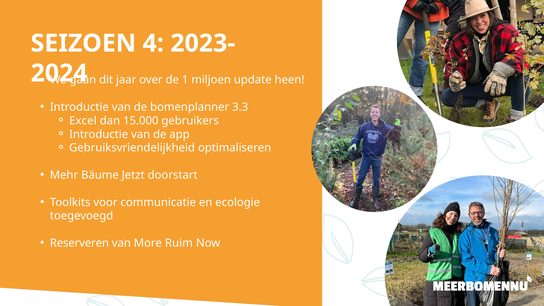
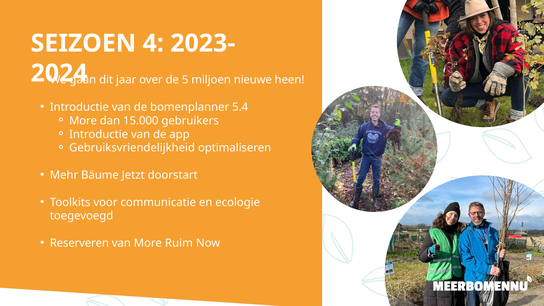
1: 1 -> 5
update: update -> nieuwe
3.3: 3.3 -> 5.4
Excel at (83, 121): Excel -> More
